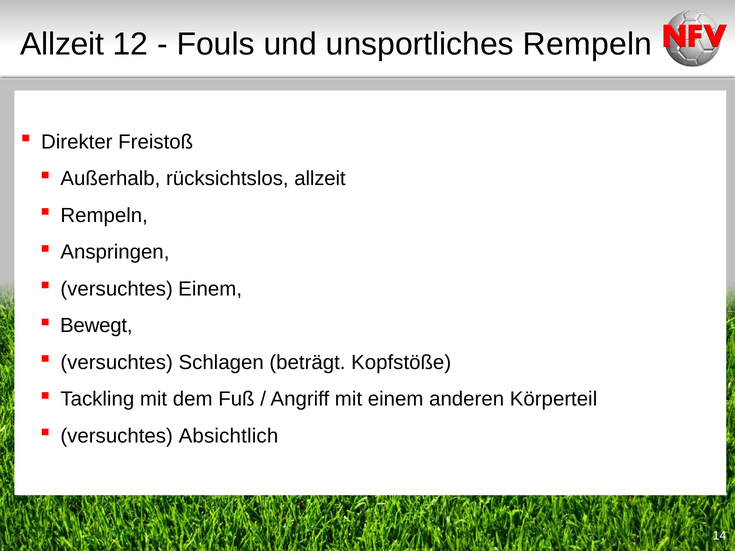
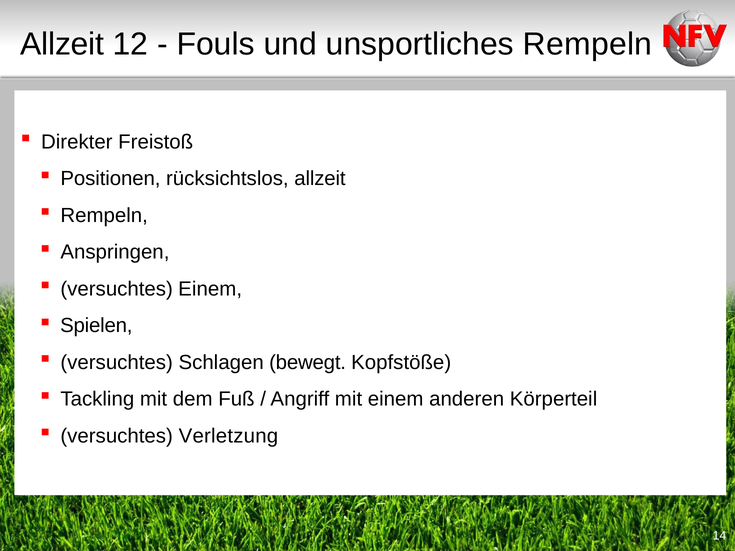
Außerhalb: Außerhalb -> Positionen
Bewegt: Bewegt -> Spielen
beträgt: beträgt -> bewegt
Absichtlich: Absichtlich -> Verletzung
